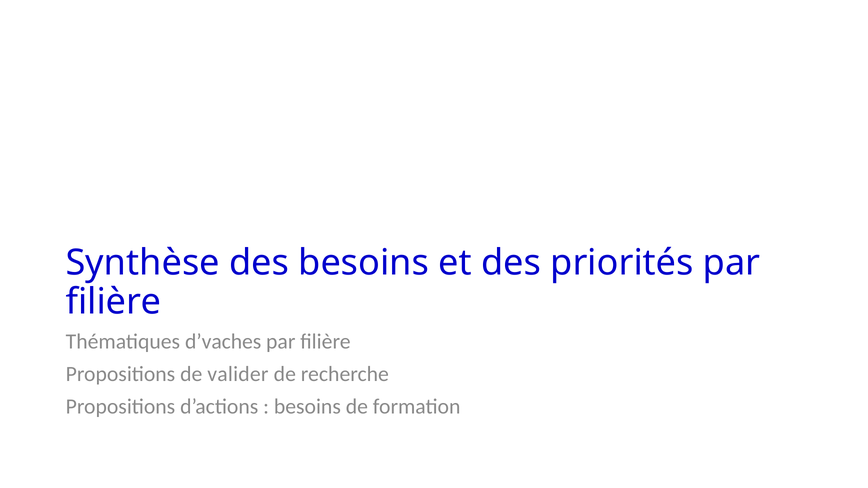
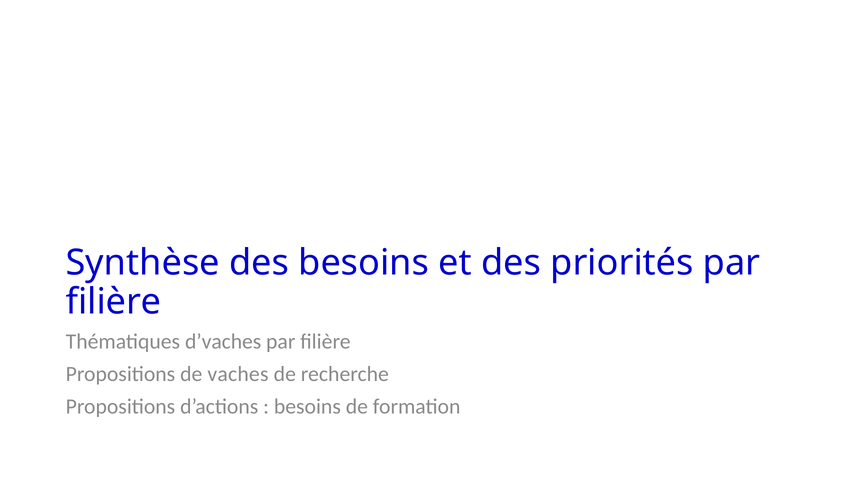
valider: valider -> vaches
